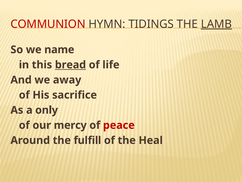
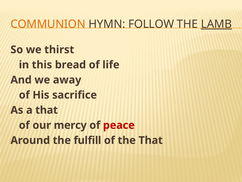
COMMUNION colour: red -> orange
TIDINGS: TIDINGS -> FOLLOW
name: name -> thirst
bread underline: present -> none
a only: only -> that
the Heal: Heal -> That
